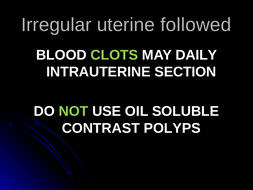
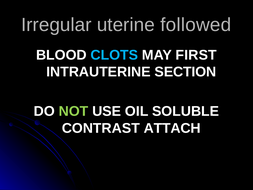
CLOTS colour: light green -> light blue
DAILY: DAILY -> FIRST
POLYPS: POLYPS -> ATTACH
